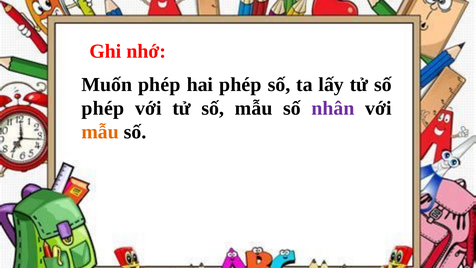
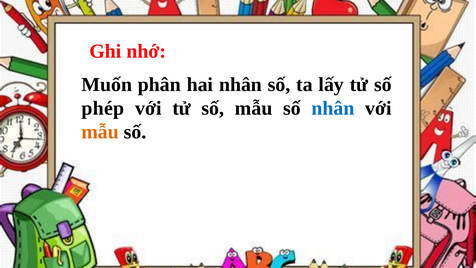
Muốn phép: phép -> phân
hai phép: phép -> nhân
nhân at (333, 108) colour: purple -> blue
